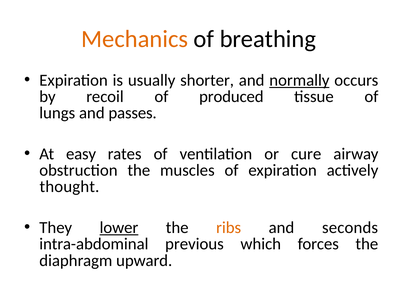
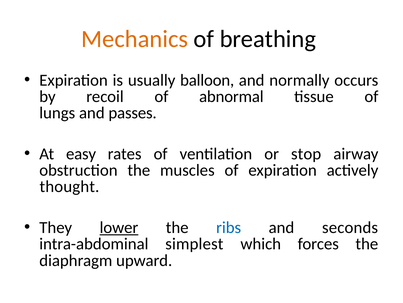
shorter: shorter -> balloon
normally underline: present -> none
produced: produced -> abnormal
cure: cure -> stop
ribs colour: orange -> blue
previous: previous -> simplest
